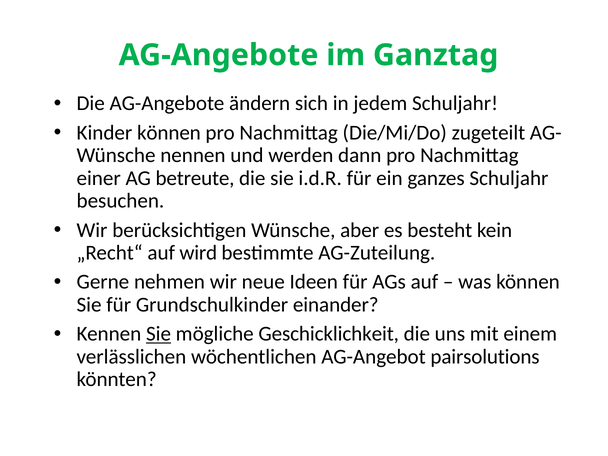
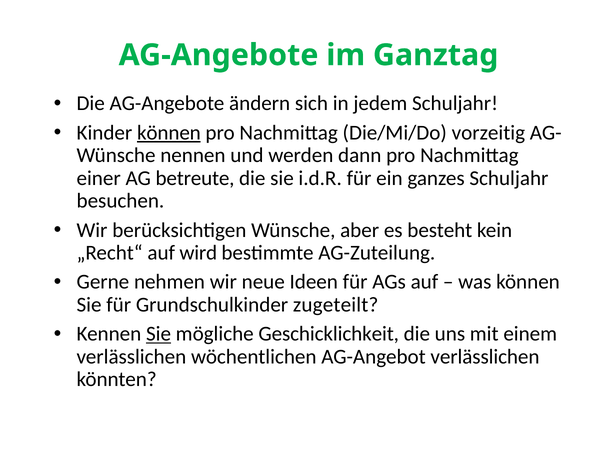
können at (169, 133) underline: none -> present
zugeteilt: zugeteilt -> vorzeitig
einander: einander -> zugeteilt
AG-Angebot pairsolutions: pairsolutions -> verlässlichen
